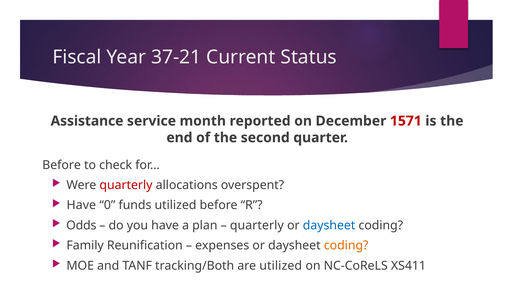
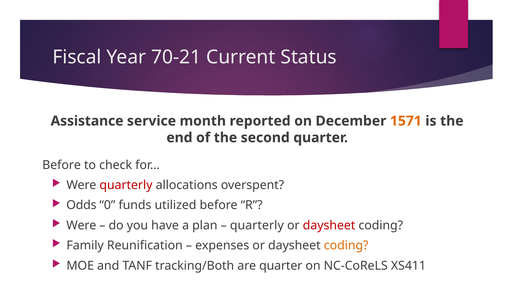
37-21: 37-21 -> 70-21
1571 colour: red -> orange
Have at (81, 205): Have -> Odds
Odds at (81, 225): Odds -> Were
daysheet at (329, 225) colour: blue -> red
are utilized: utilized -> quarter
